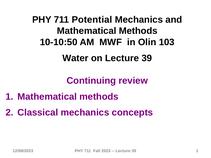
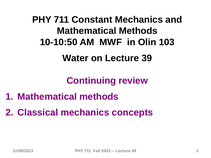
Potential: Potential -> Constant
